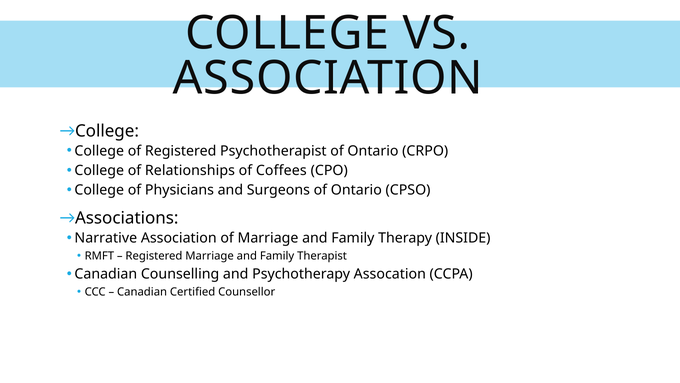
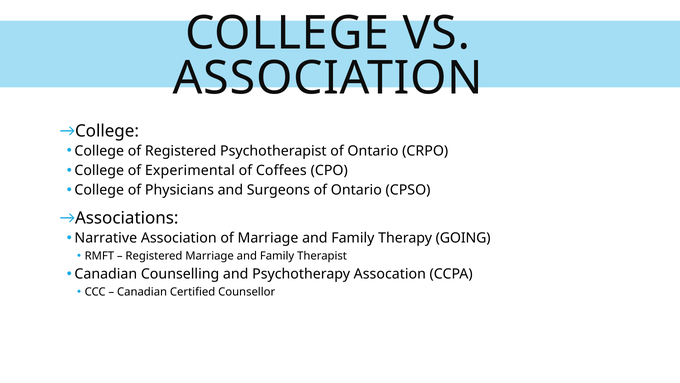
Relationships: Relationships -> Experimental
INSIDE: INSIDE -> GOING
